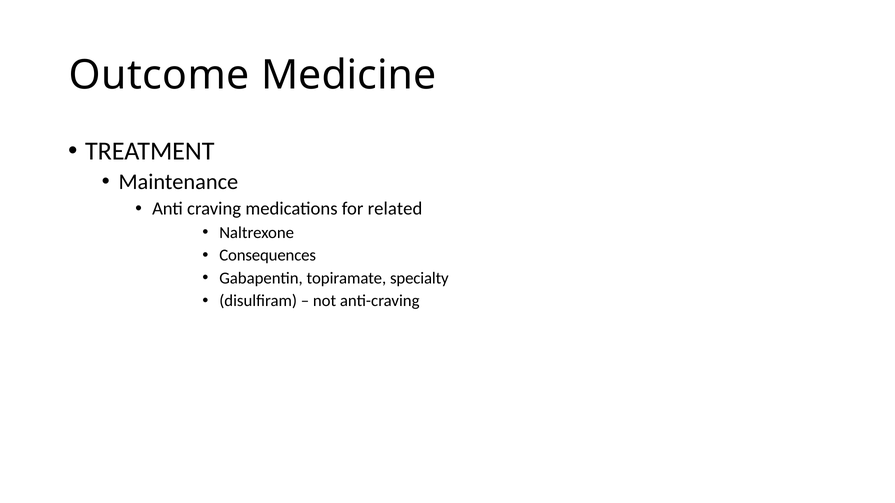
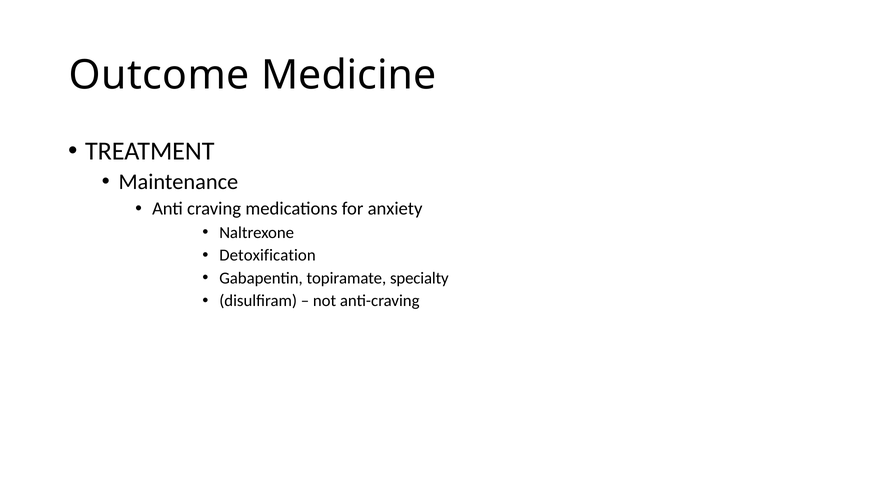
related: related -> anxiety
Consequences: Consequences -> Detoxification
